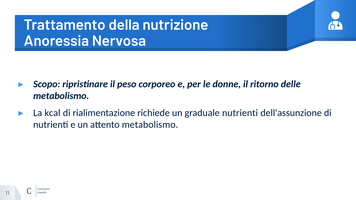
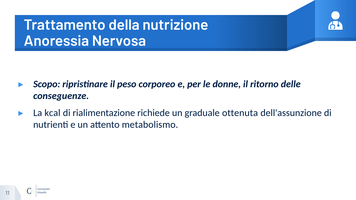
metabolismo at (61, 96): metabolismo -> conseguenze
graduale nutrienti: nutrienti -> ottenuta
